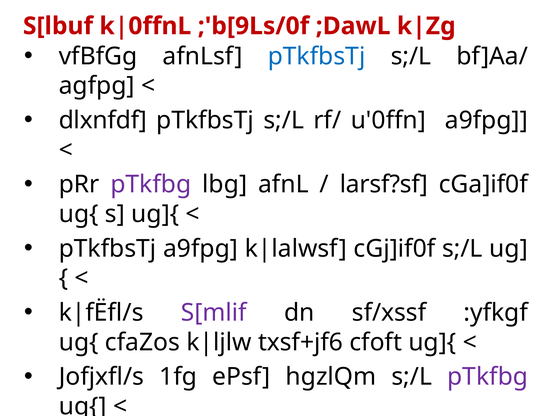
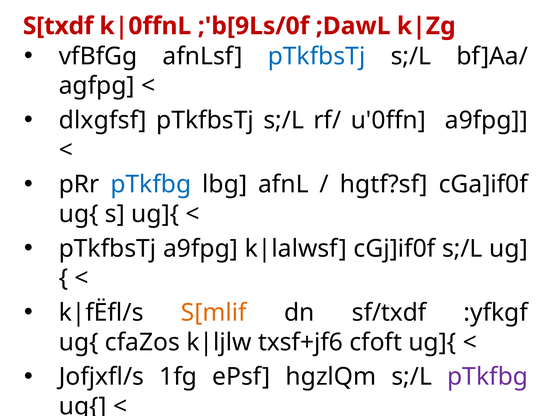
S[lbuf: S[lbuf -> S[txdf
dlxnfdf: dlxnfdf -> dlxgfsf
pTkfbg at (151, 185) colour: purple -> blue
larsf?sf: larsf?sf -> hgtf?sf
S[mlif colour: purple -> orange
sf/xssf: sf/xssf -> sf/txdf
